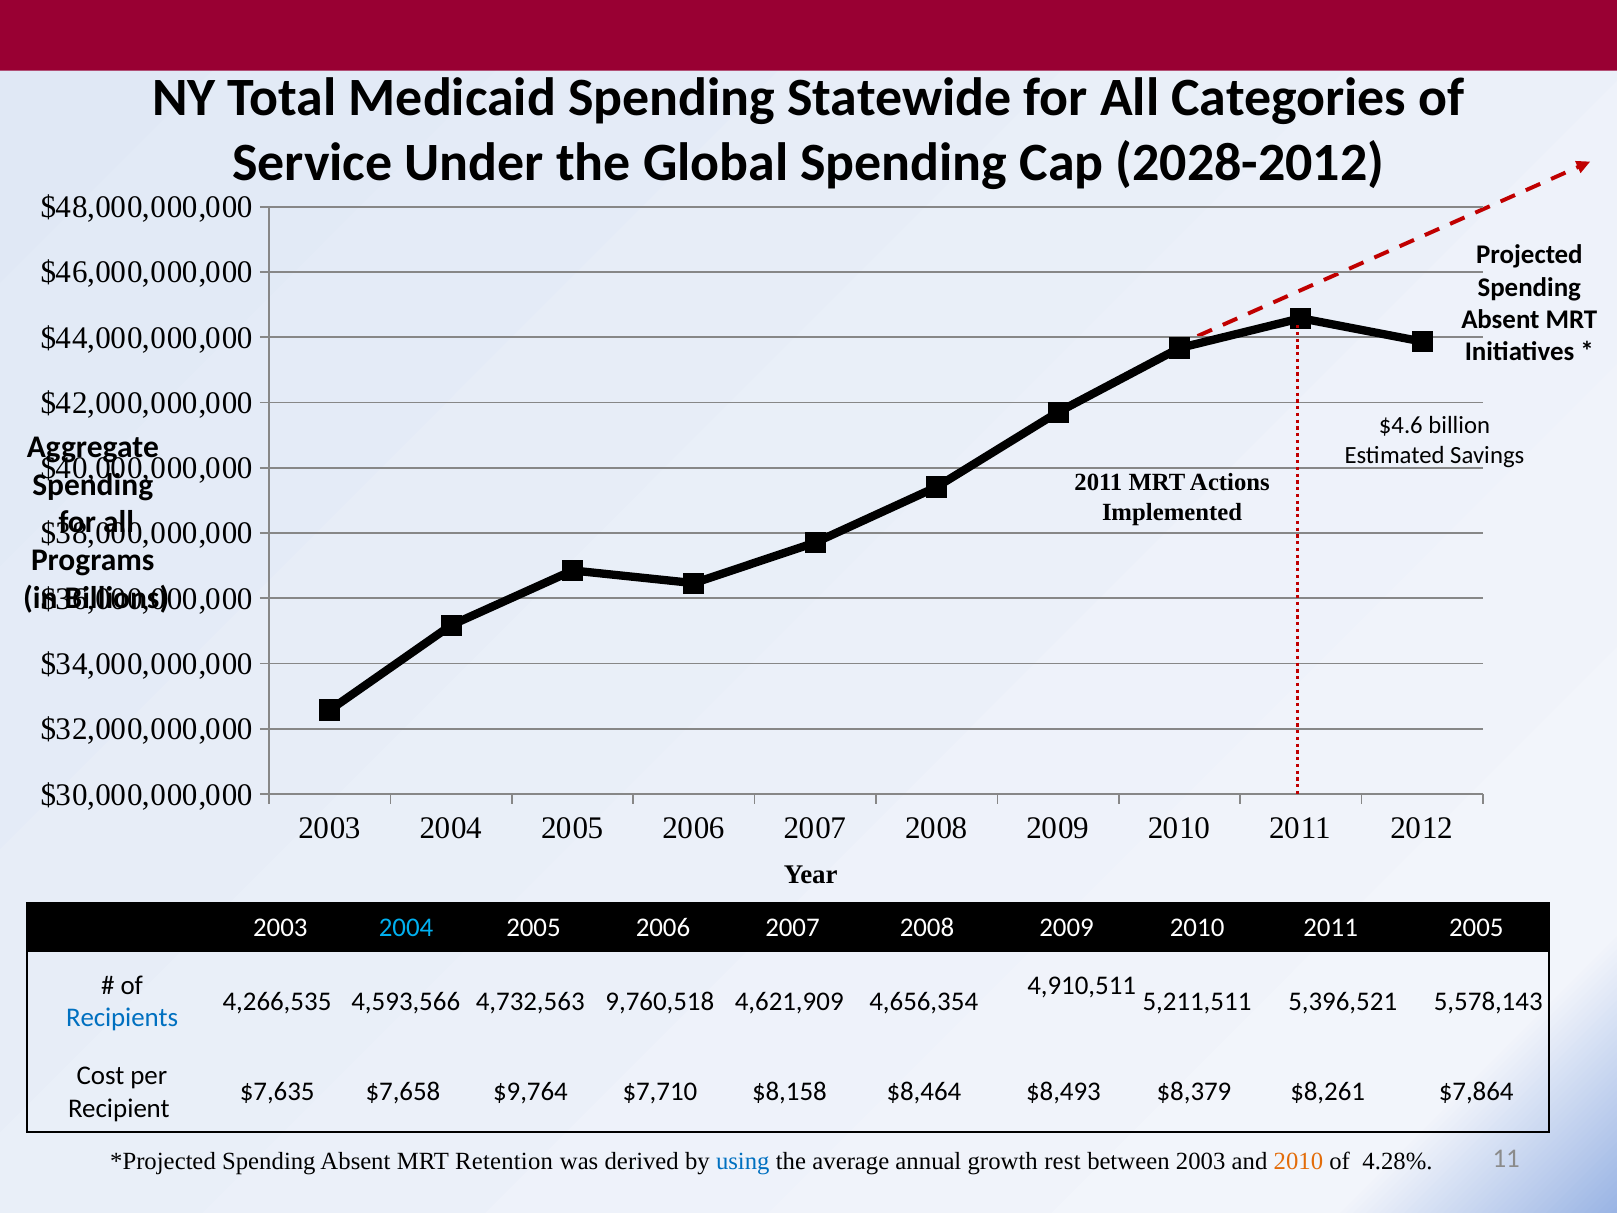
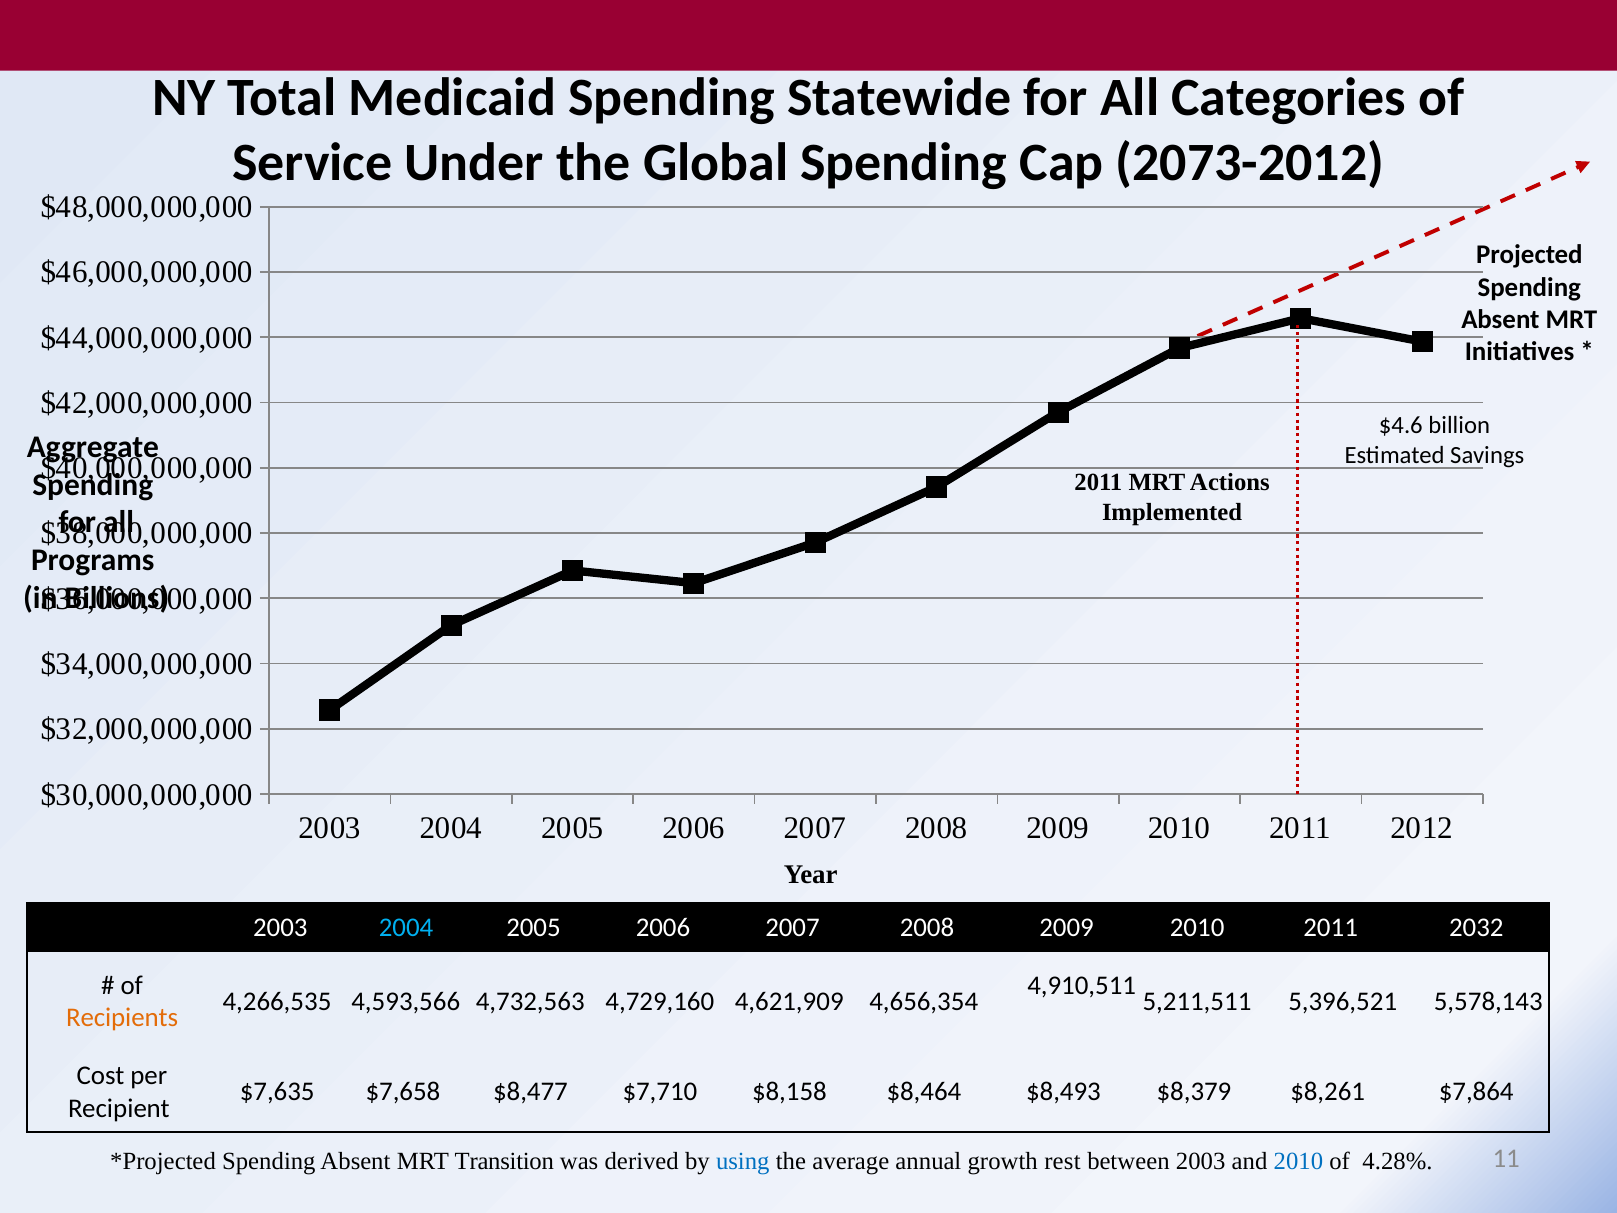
2028-2012: 2028-2012 -> 2073-2012
2011 2005: 2005 -> 2032
9,760,518: 9,760,518 -> 4,729,160
Recipients colour: blue -> orange
$9,764: $9,764 -> $8,477
Retention: Retention -> Transition
2010 at (1298, 1161) colour: orange -> blue
